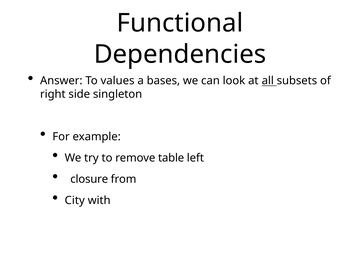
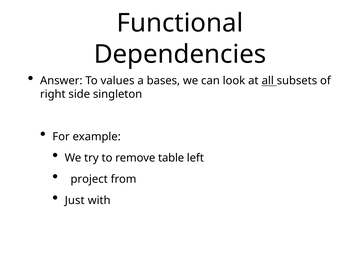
closure: closure -> project
City: City -> Just
